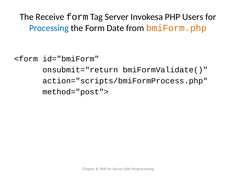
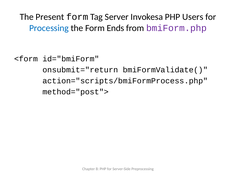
Receive: Receive -> Present
Date: Date -> Ends
bmiForm.php colour: orange -> purple
